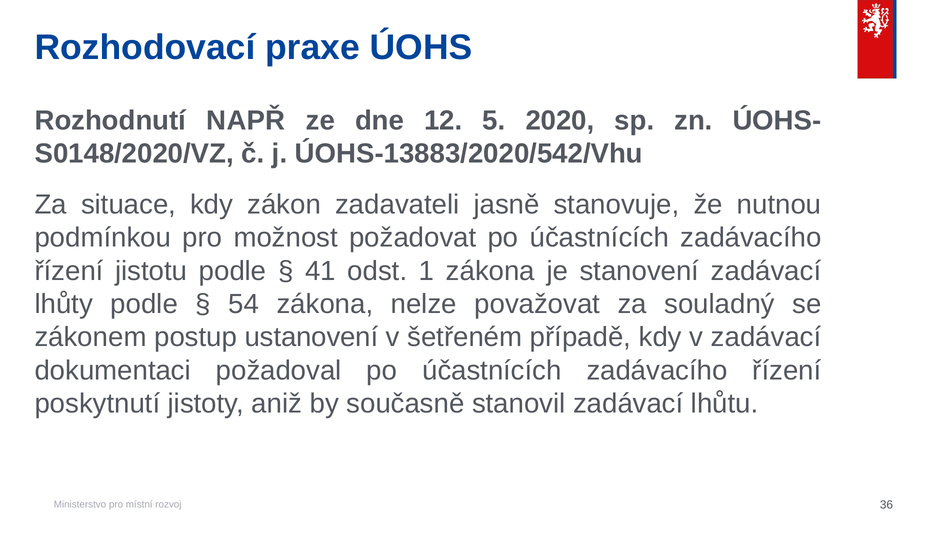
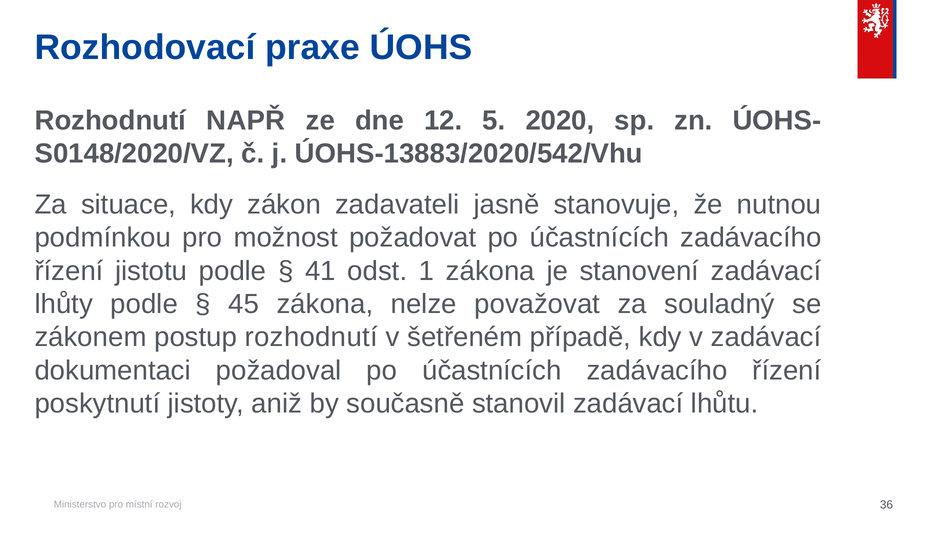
54: 54 -> 45
postup ustanovení: ustanovení -> rozhodnutí
